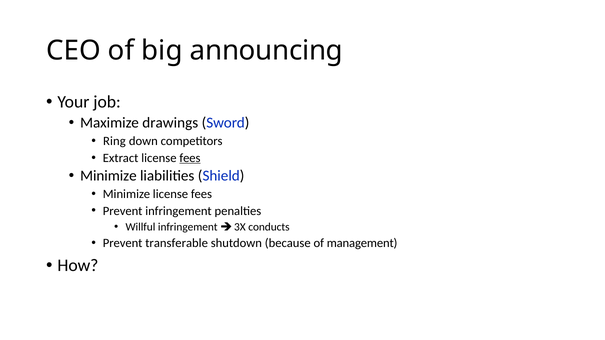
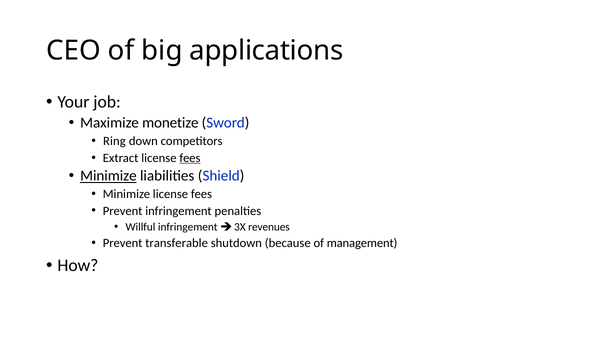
announcing: announcing -> applications
drawings: drawings -> monetize
Minimize at (108, 176) underline: none -> present
conducts: conducts -> revenues
